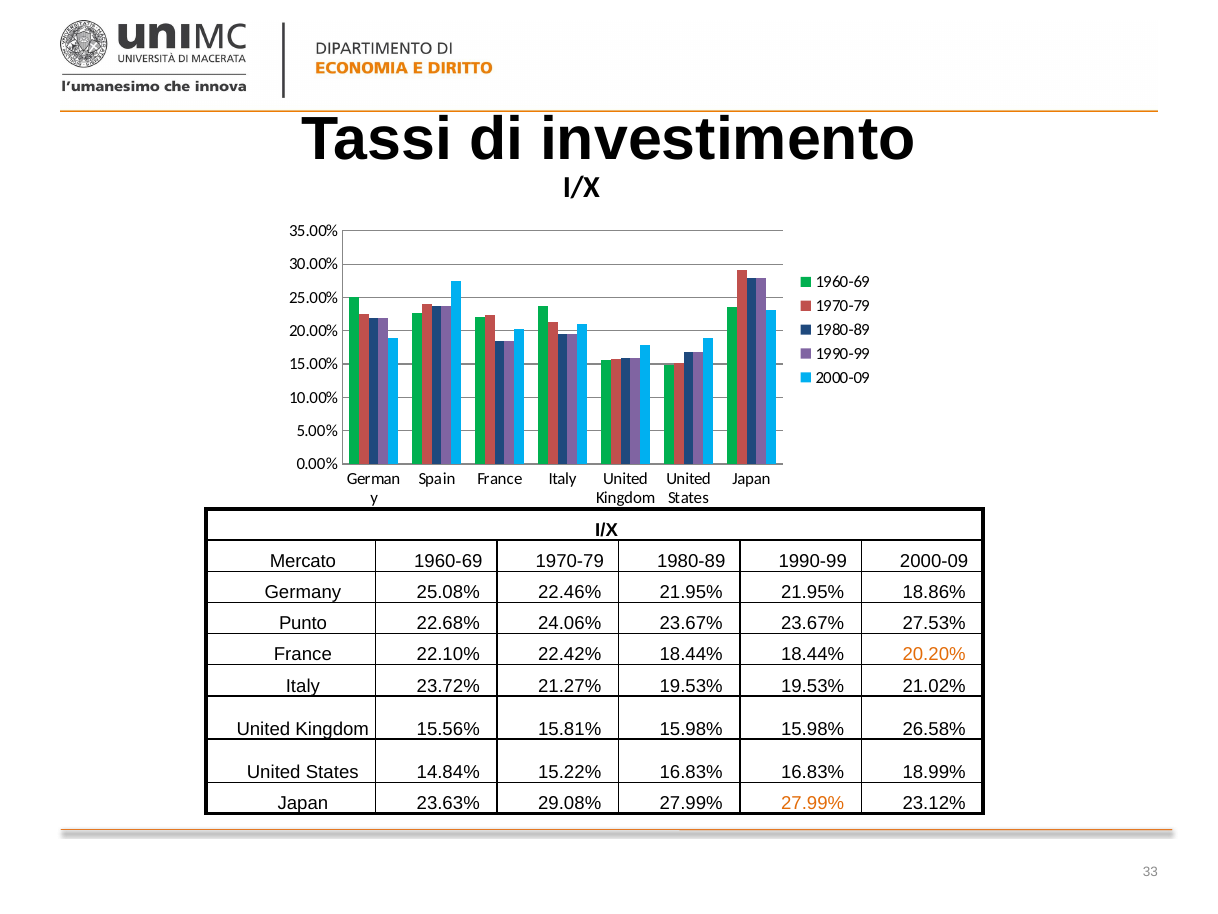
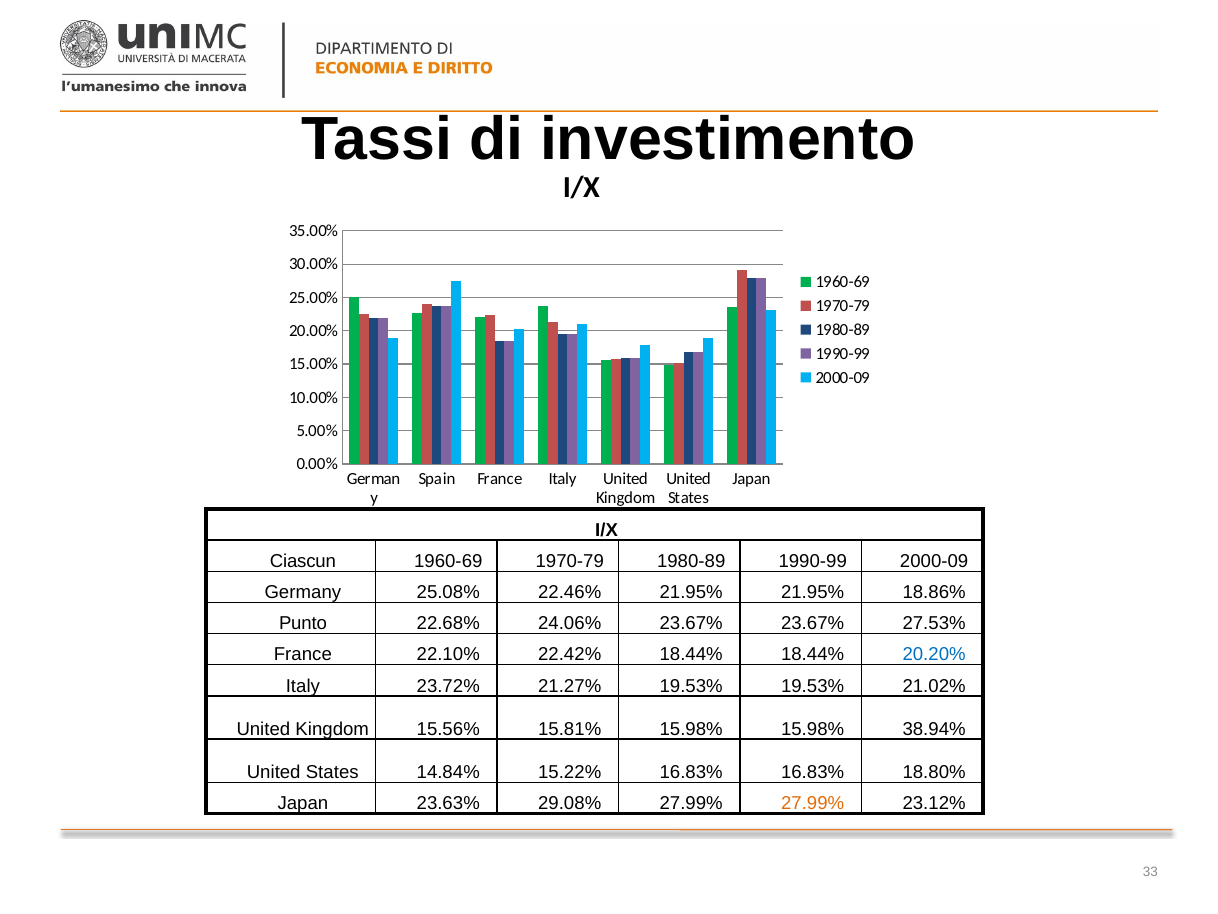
Mercato: Mercato -> Ciascun
20.20% colour: orange -> blue
26.58%: 26.58% -> 38.94%
18.99%: 18.99% -> 18.80%
